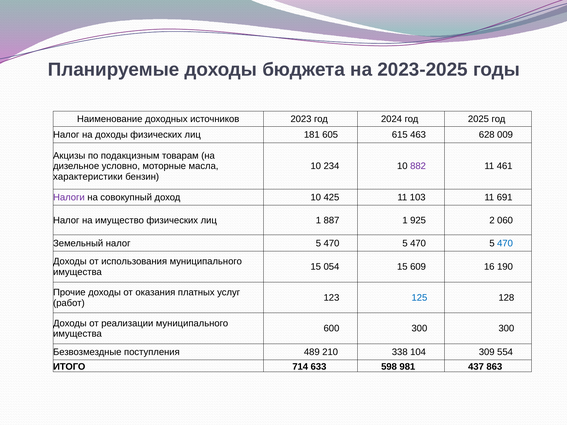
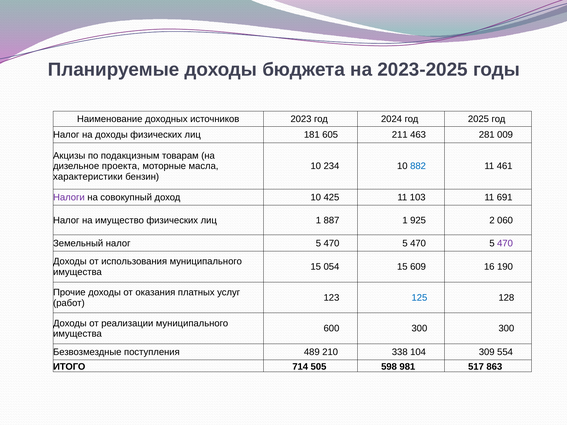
615: 615 -> 211
628: 628 -> 281
условно: условно -> проекта
882 colour: purple -> blue
470 at (505, 243) colour: blue -> purple
633: 633 -> 505
437: 437 -> 517
